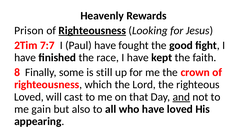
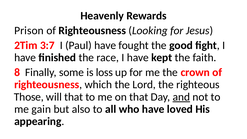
Righteousness at (92, 30) underline: present -> none
7:7: 7:7 -> 3:7
still: still -> loss
Loved at (29, 97): Loved -> Those
will cast: cast -> that
